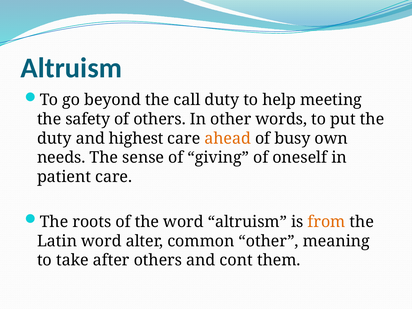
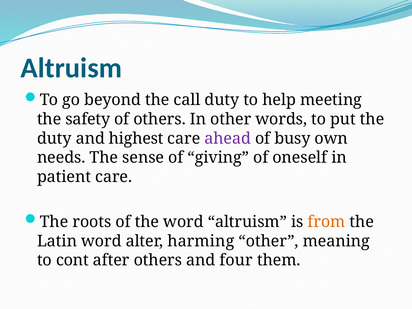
ahead colour: orange -> purple
common: common -> harming
take: take -> cont
cont: cont -> four
